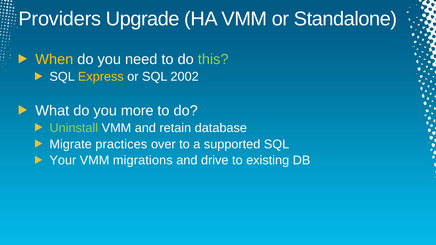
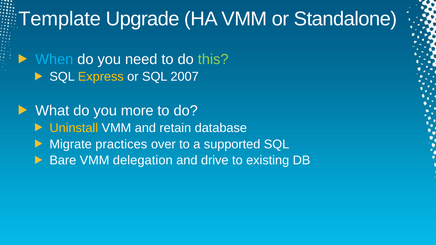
Providers: Providers -> Template
When colour: yellow -> light blue
2002: 2002 -> 2007
Uninstall colour: light green -> yellow
Your: Your -> Bare
migrations: migrations -> delegation
